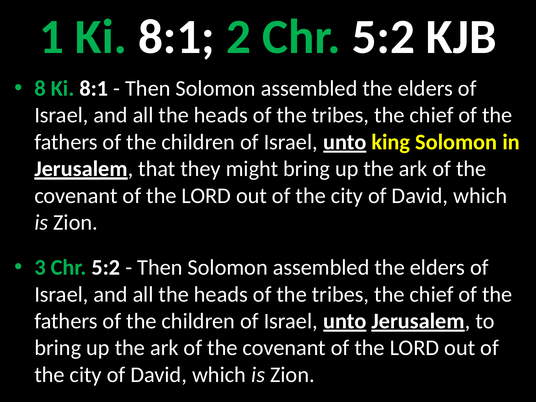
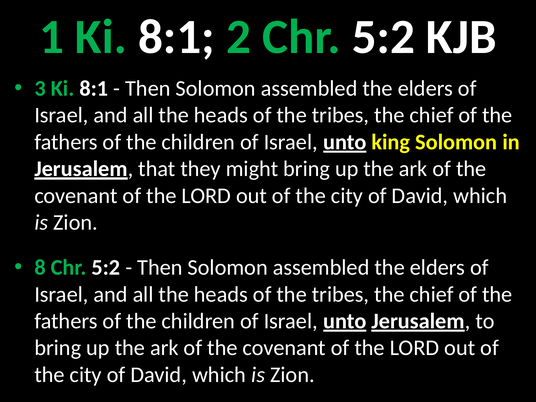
8: 8 -> 3
3: 3 -> 8
